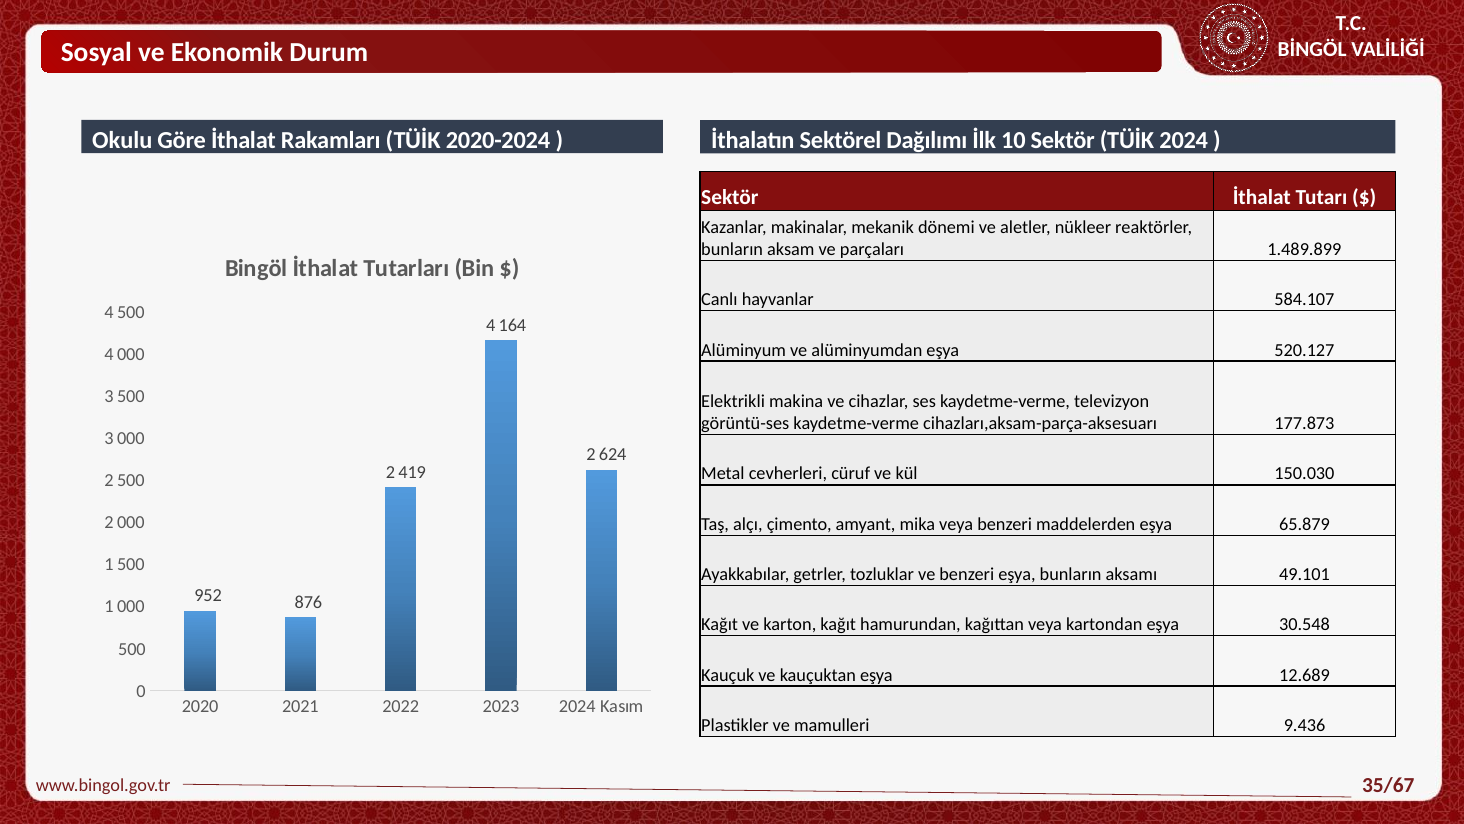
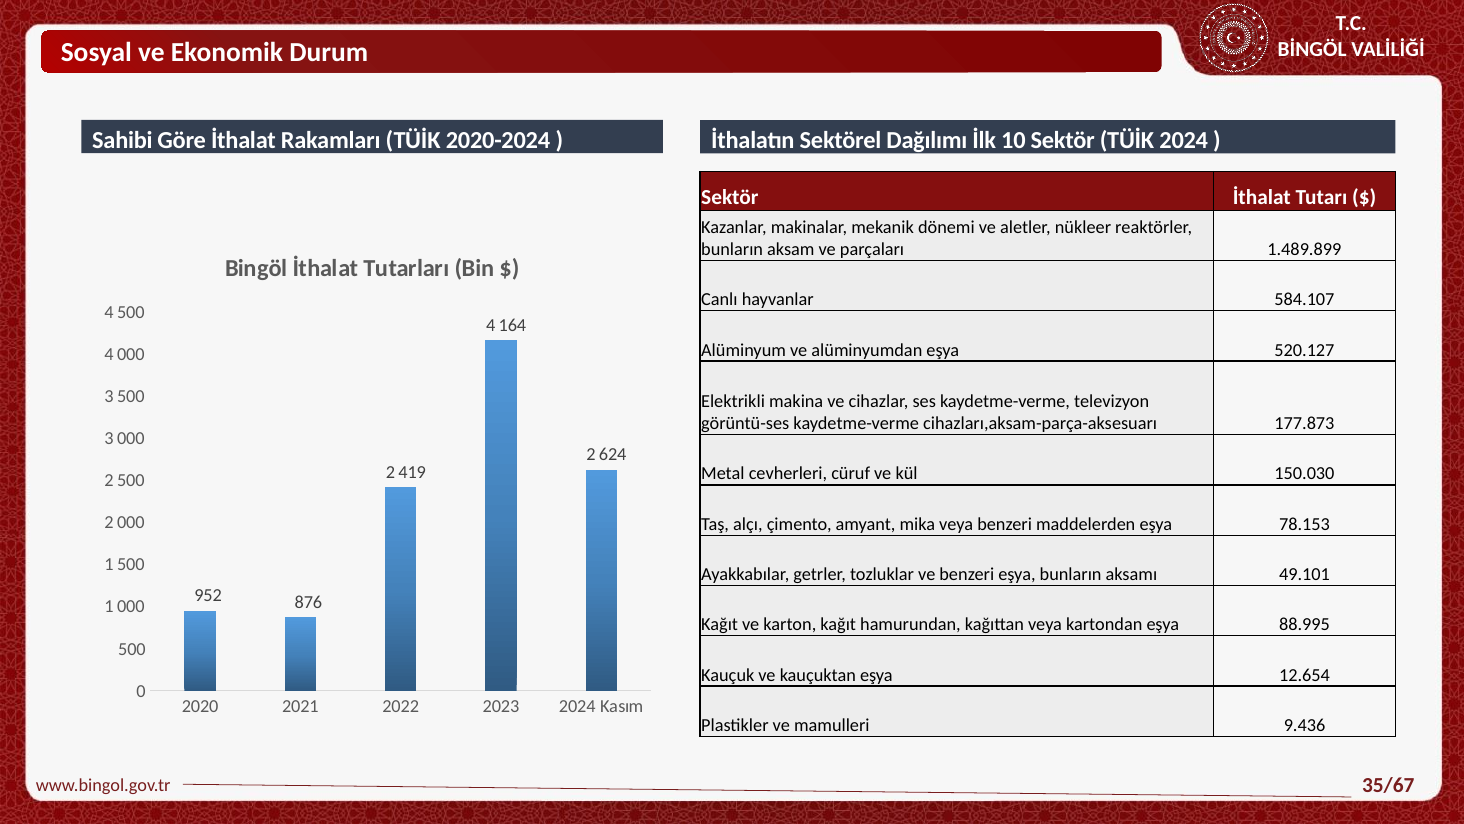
Okulu: Okulu -> Sahibi
65.879: 65.879 -> 78.153
30.548: 30.548 -> 88.995
12.689: 12.689 -> 12.654
